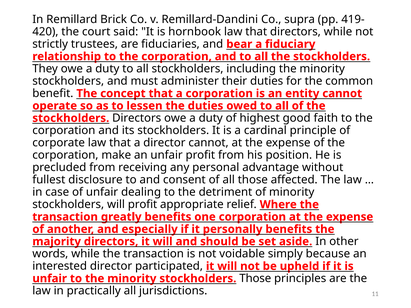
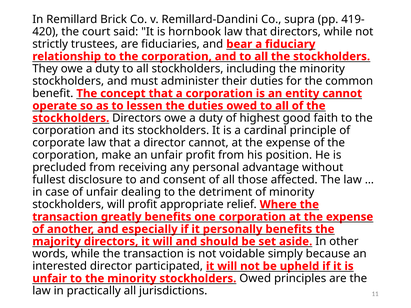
stockholders Those: Those -> Owed
